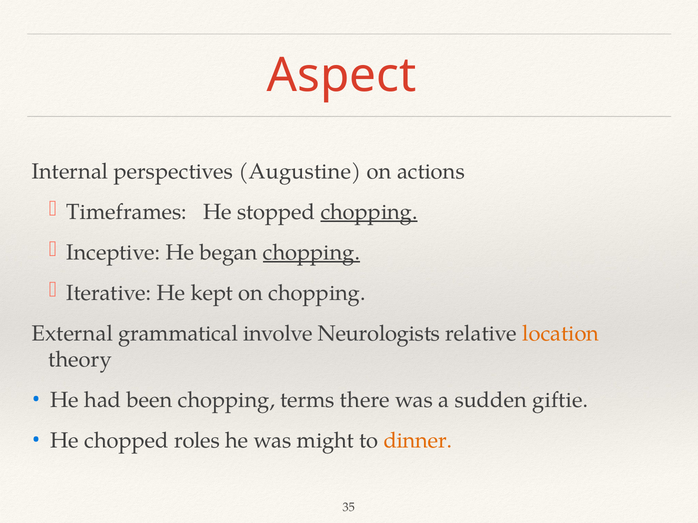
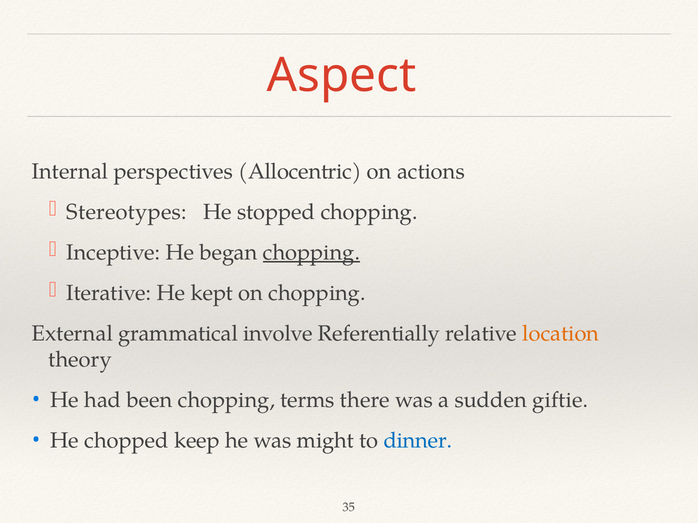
Augustine: Augustine -> Allocentric
Timeframes: Timeframes -> Stereotypes
chopping at (369, 212) underline: present -> none
Neurologists: Neurologists -> Referentially
roles: roles -> keep
dinner colour: orange -> blue
